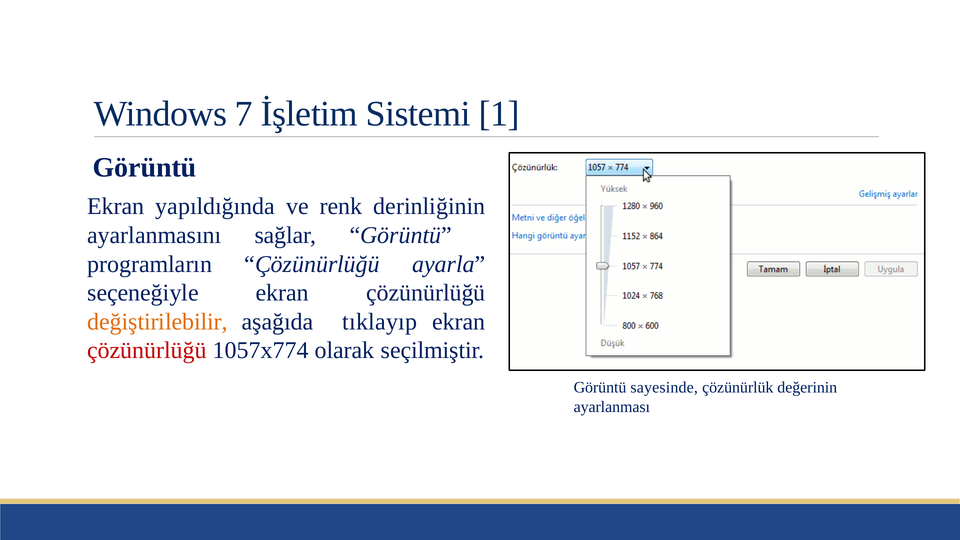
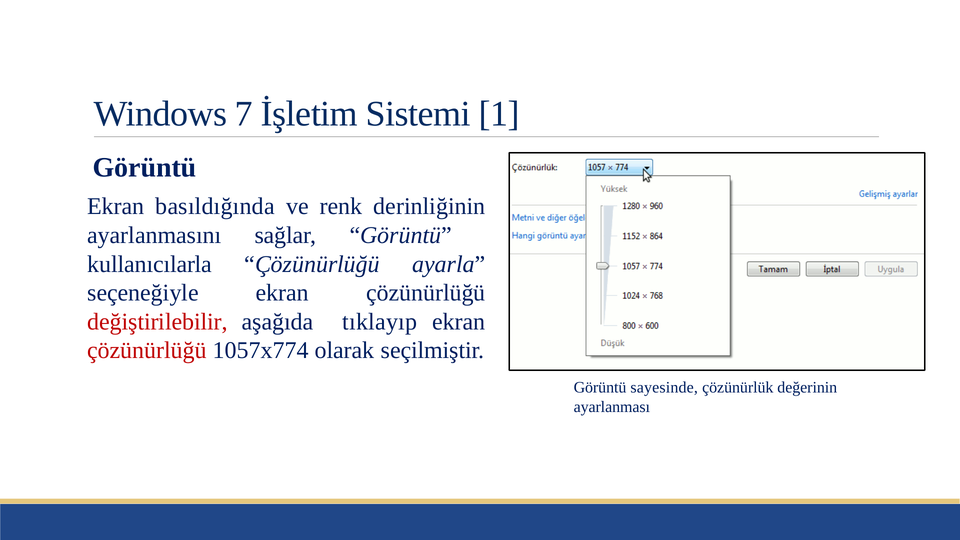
yapıldığında: yapıldığında -> basıldığında
programların: programların -> kullanıcılarla
değiştirilebilir colour: orange -> red
